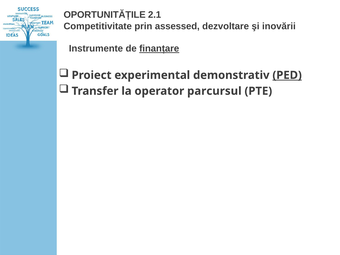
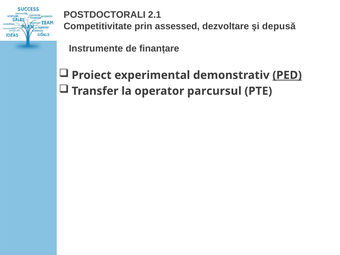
OPORTUNITĂȚILE: OPORTUNITĂȚILE -> POSTDOCTORALI
inovării: inovării -> depusă
finanțare underline: present -> none
